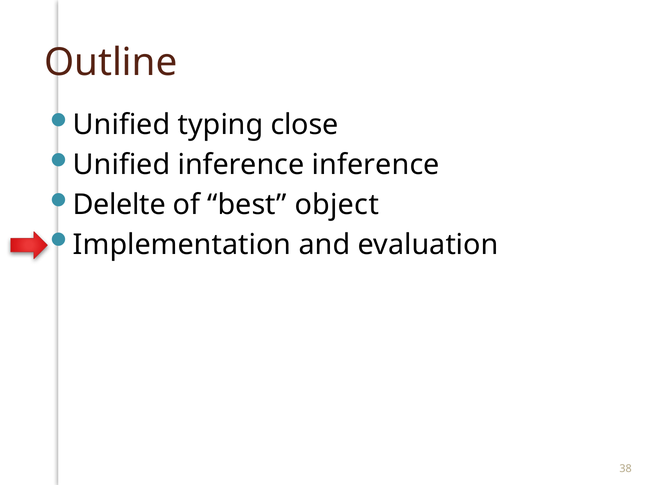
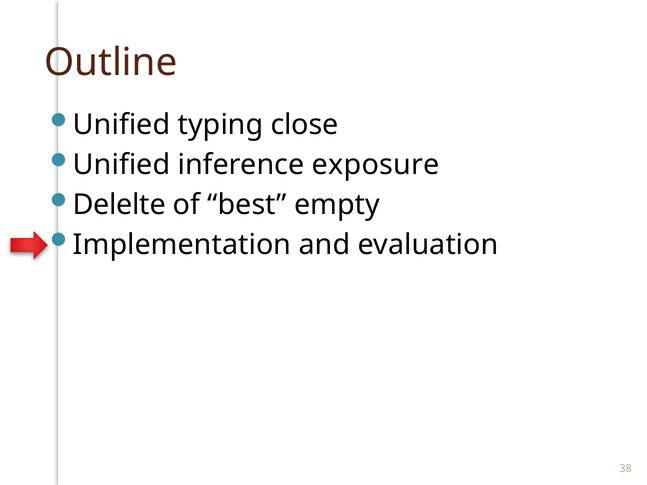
inference inference: inference -> exposure
object: object -> empty
